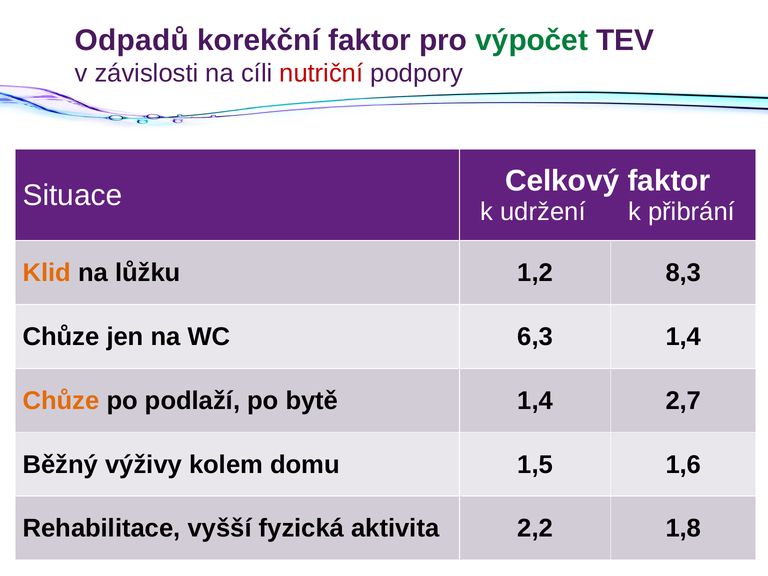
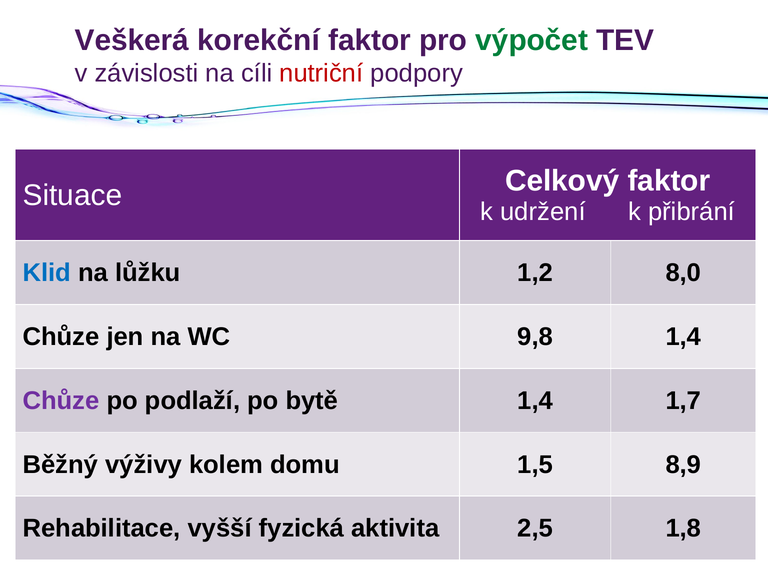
Odpadů: Odpadů -> Veškerá
Klid colour: orange -> blue
8,3: 8,3 -> 8,0
6,3: 6,3 -> 9,8
Chůze at (61, 401) colour: orange -> purple
2,7: 2,7 -> 1,7
1,6: 1,6 -> 8,9
2,2: 2,2 -> 2,5
